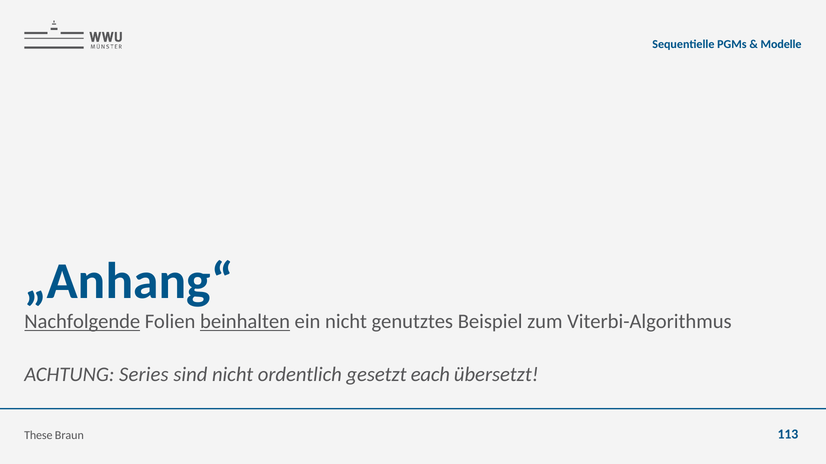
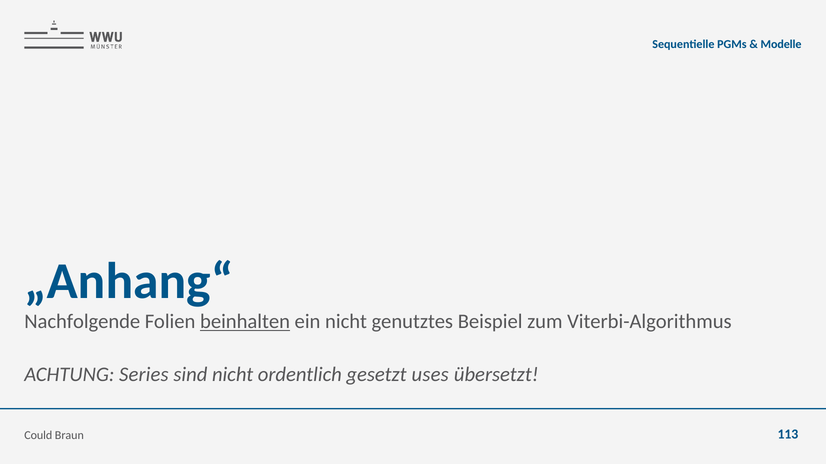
Nachfolgende underline: present -> none
each: each -> uses
These: These -> Could
